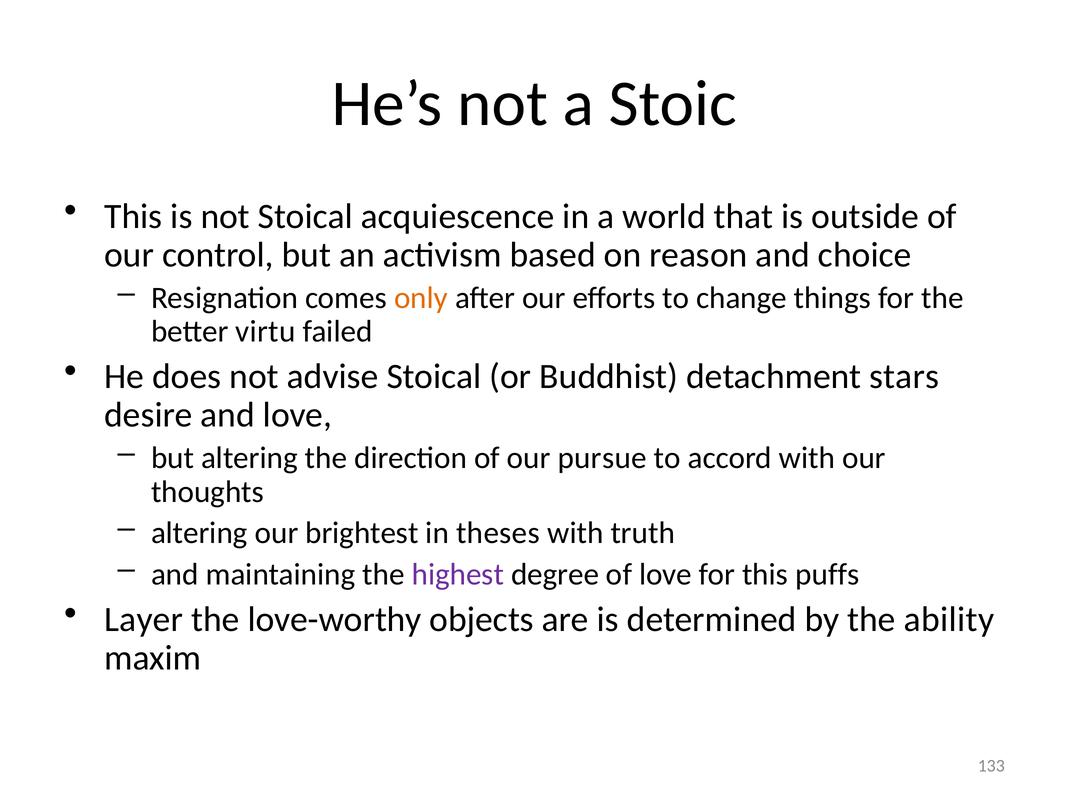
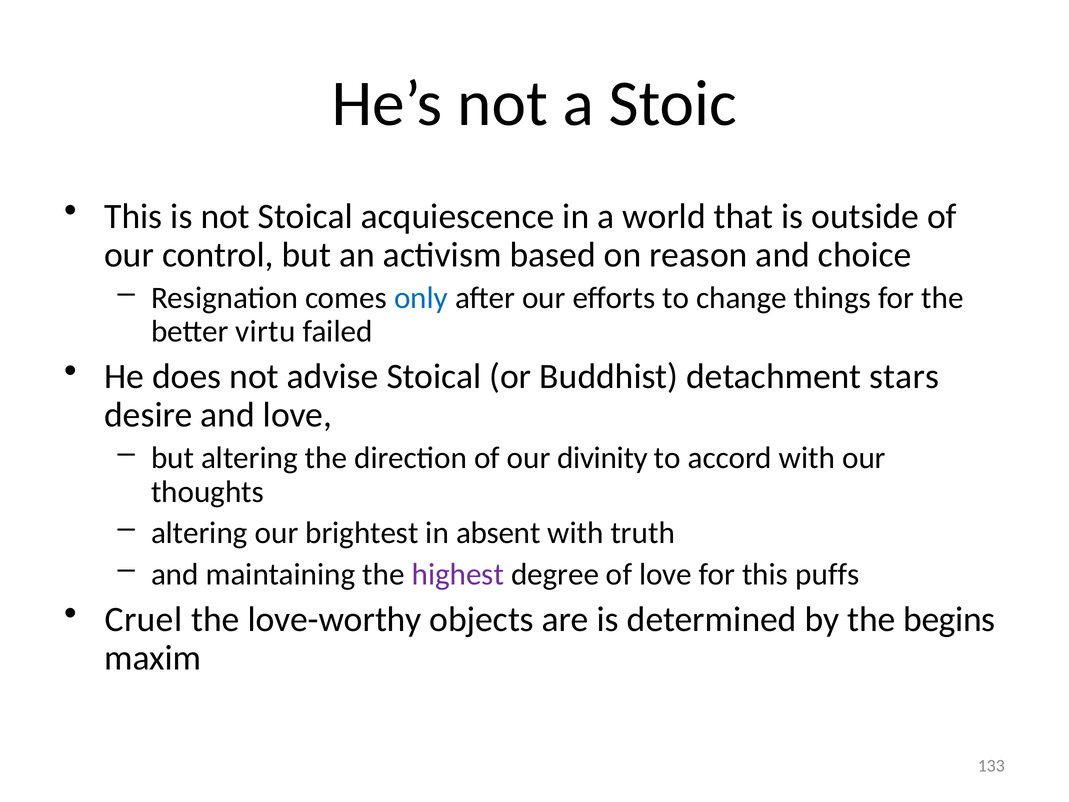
only colour: orange -> blue
pursue: pursue -> divinity
theses: theses -> absent
Layer: Layer -> Cruel
ability: ability -> begins
